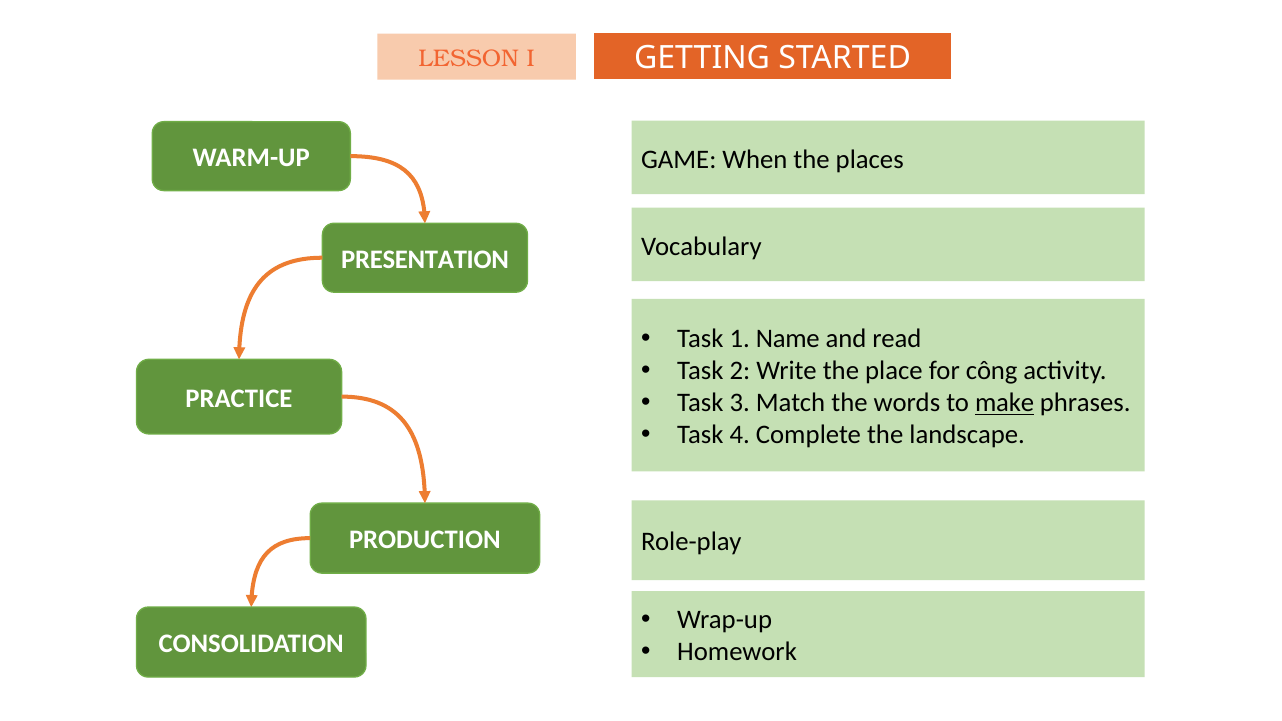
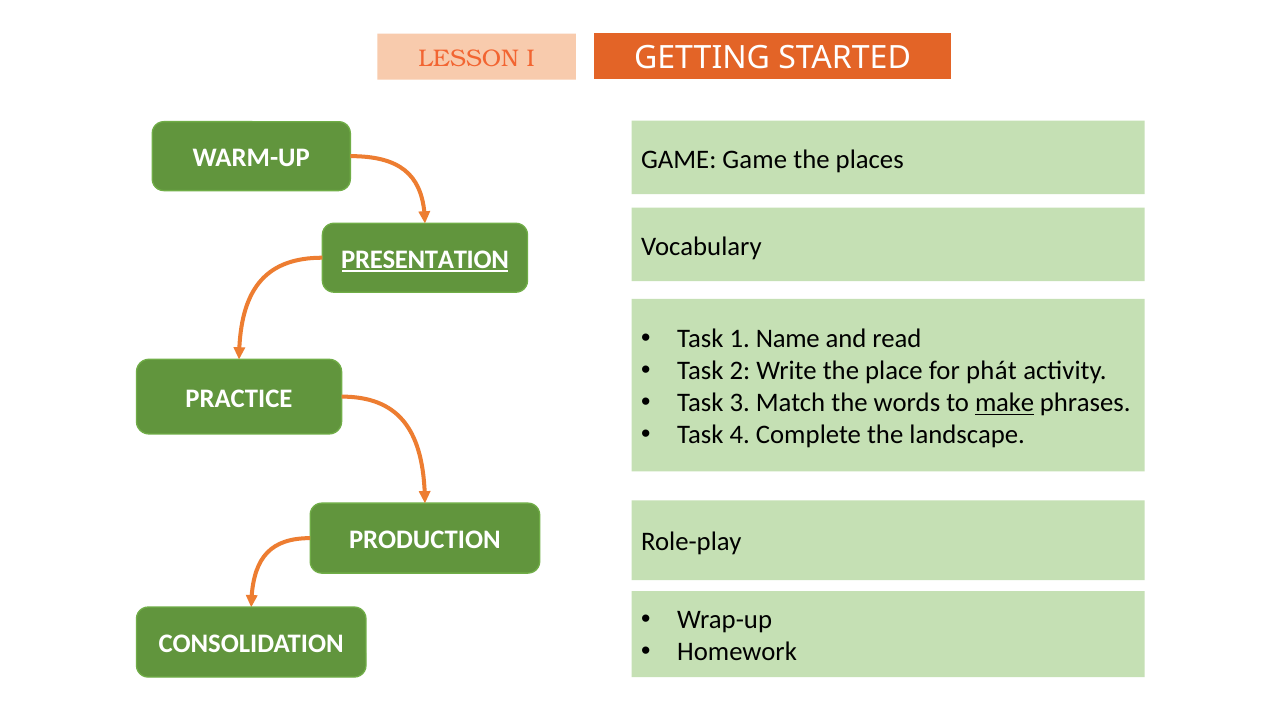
GAME When: When -> Game
PRESENTATION underline: none -> present
công: công -> phát
